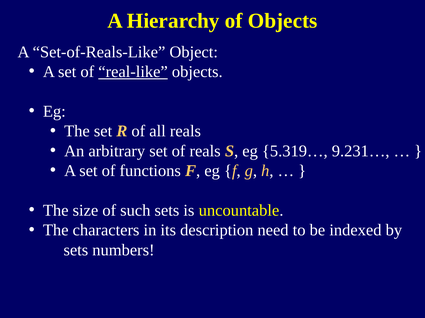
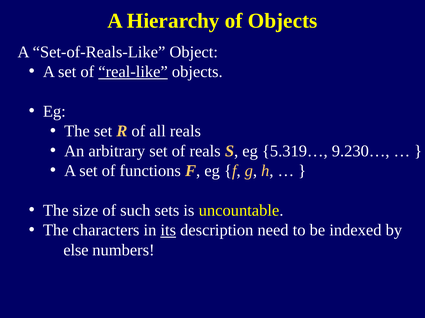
9.231…: 9.231… -> 9.230…
its underline: none -> present
sets at (76, 251): sets -> else
